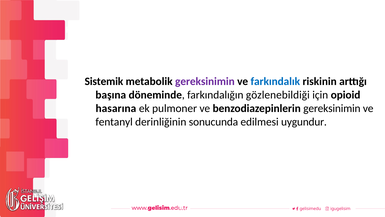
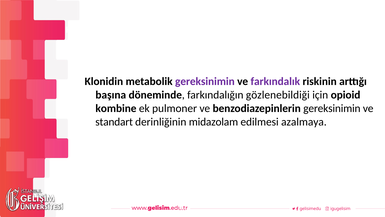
Sistemik: Sistemik -> Klonidin
farkındalık colour: blue -> purple
hasarına: hasarına -> kombine
fentanyl: fentanyl -> standart
sonucunda: sonucunda -> midazolam
uygundur: uygundur -> azalmaya
